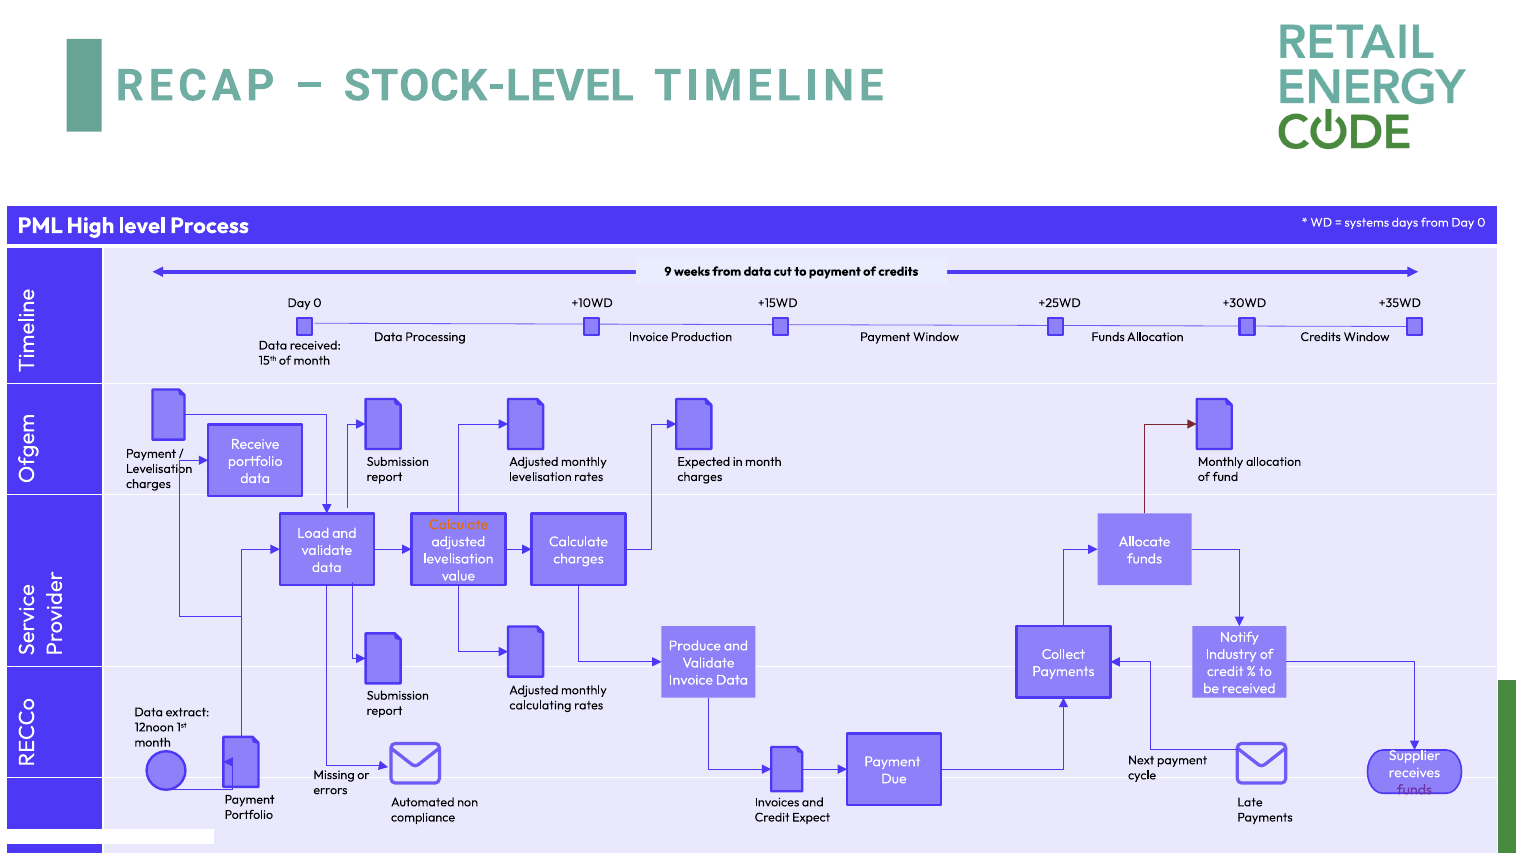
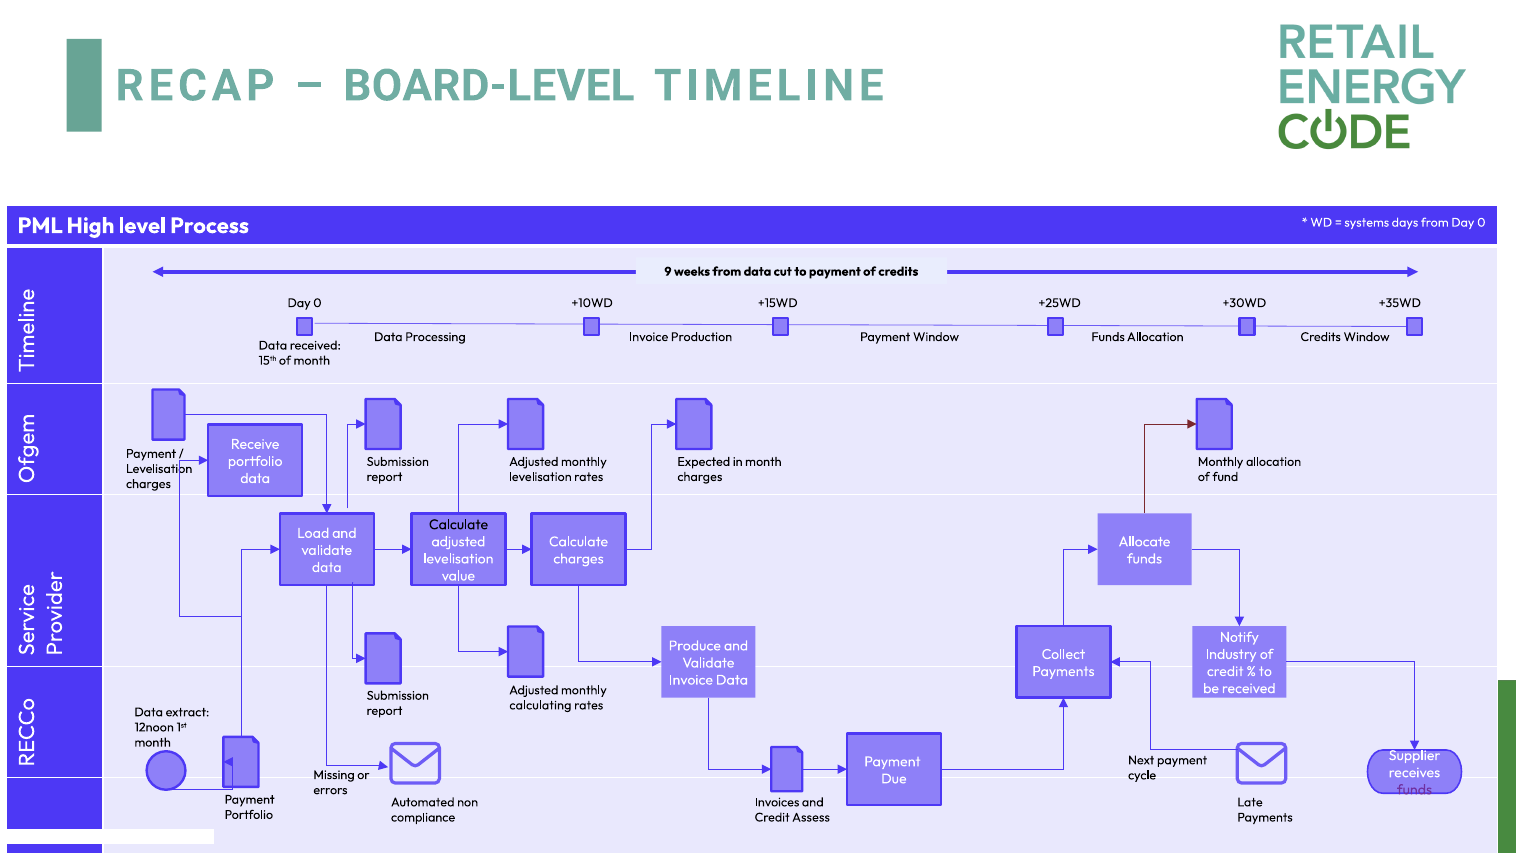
STOCK-LEVEL: STOCK-LEVEL -> BOARD-LEVEL
Calculate at (459, 524) colour: orange -> black
Expect: Expect -> Assess
